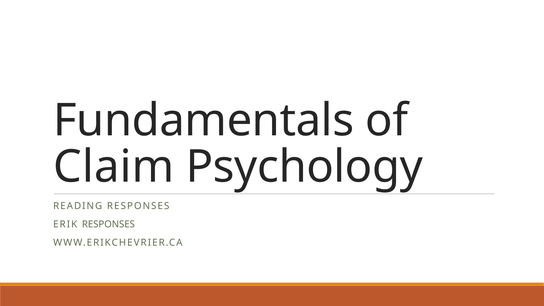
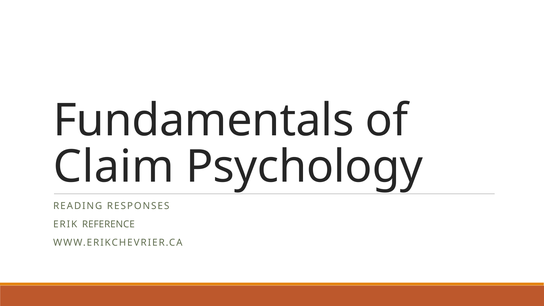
ERIK RESPONSES: RESPONSES -> REFERENCE
